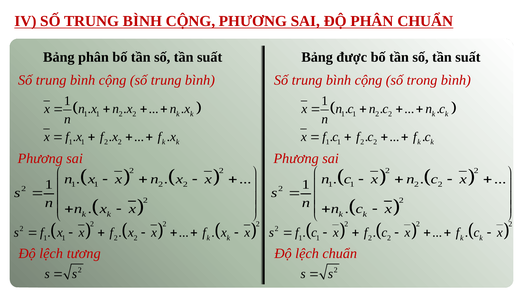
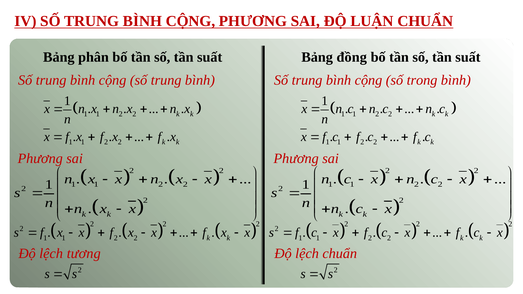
ĐỘ PHÂN: PHÂN -> LUẬN
được: được -> đồng
